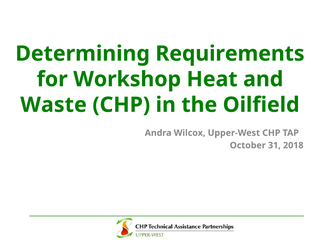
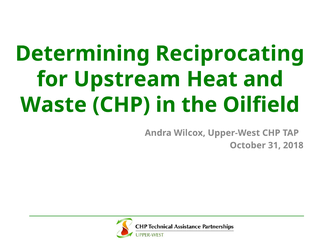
Requirements: Requirements -> Reciprocating
Workshop: Workshop -> Upstream
